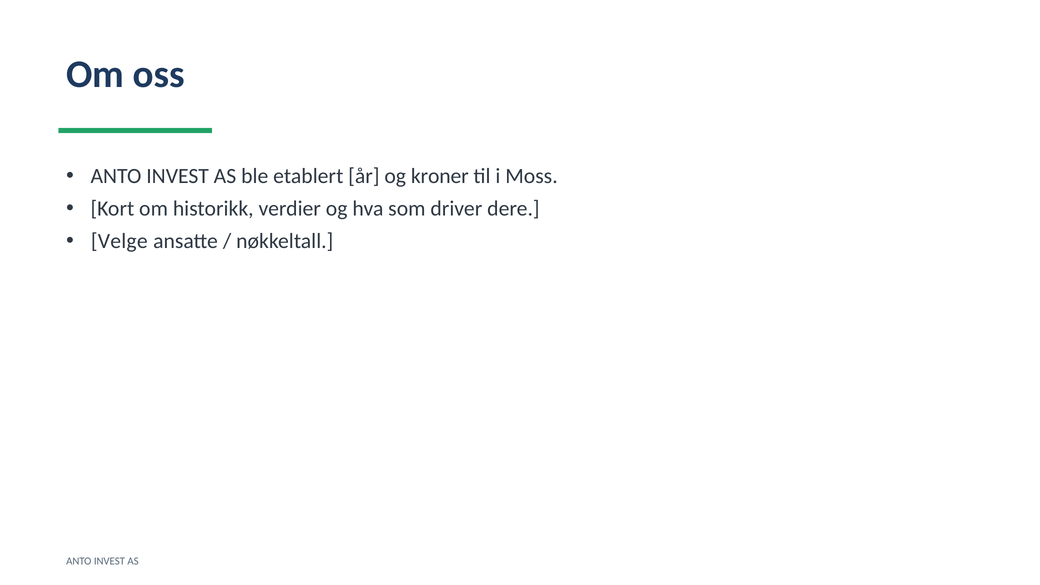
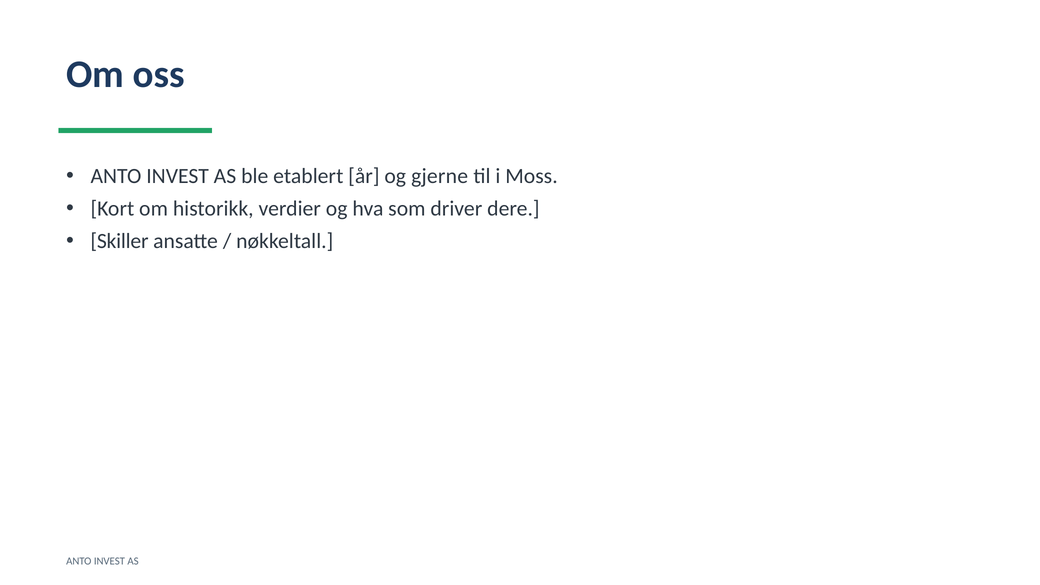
kroner: kroner -> gjerne
Velge: Velge -> Skiller
